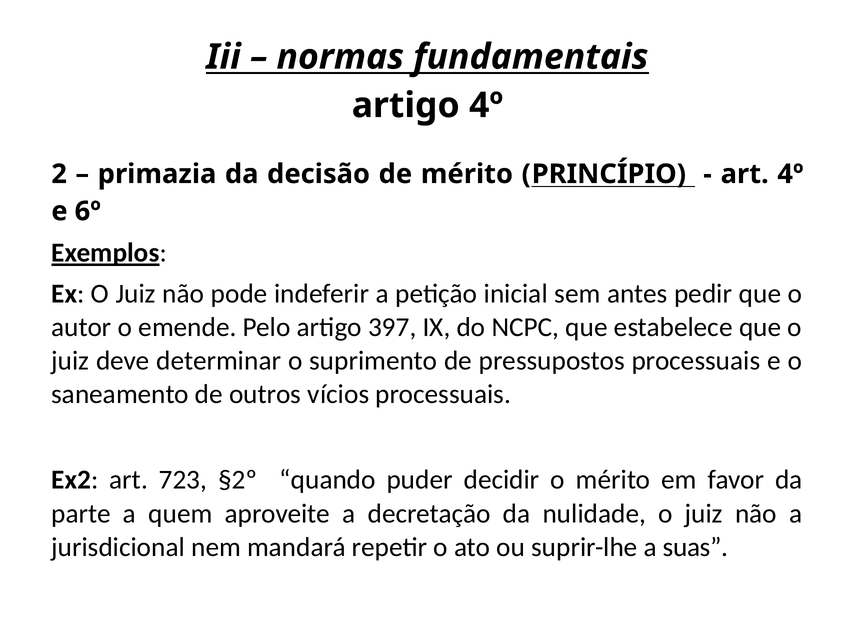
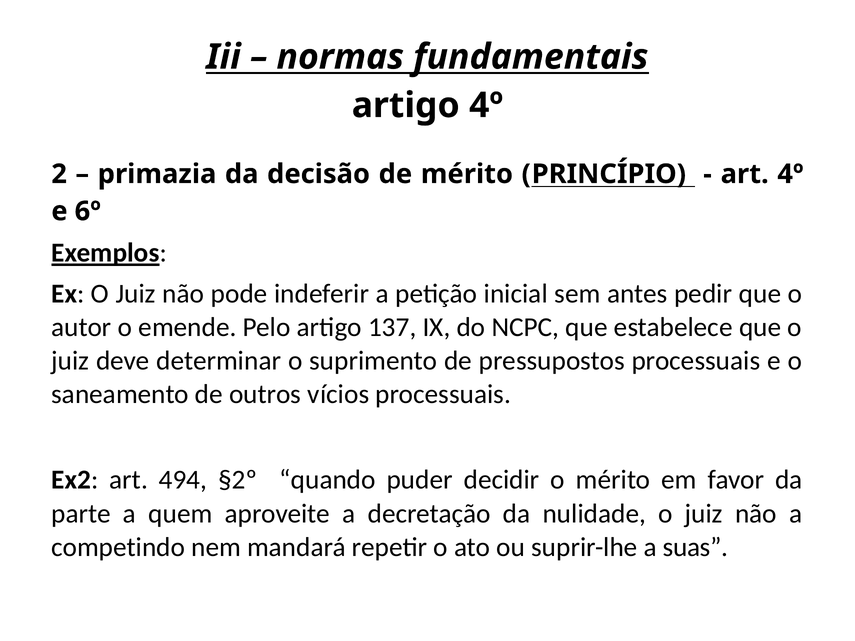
397: 397 -> 137
723: 723 -> 494
jurisdicional: jurisdicional -> competindo
